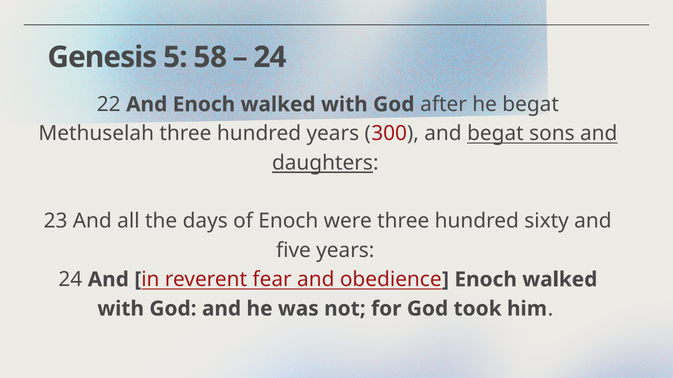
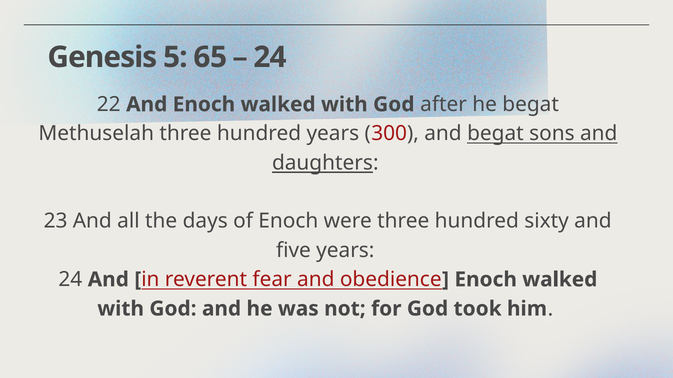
58: 58 -> 65
